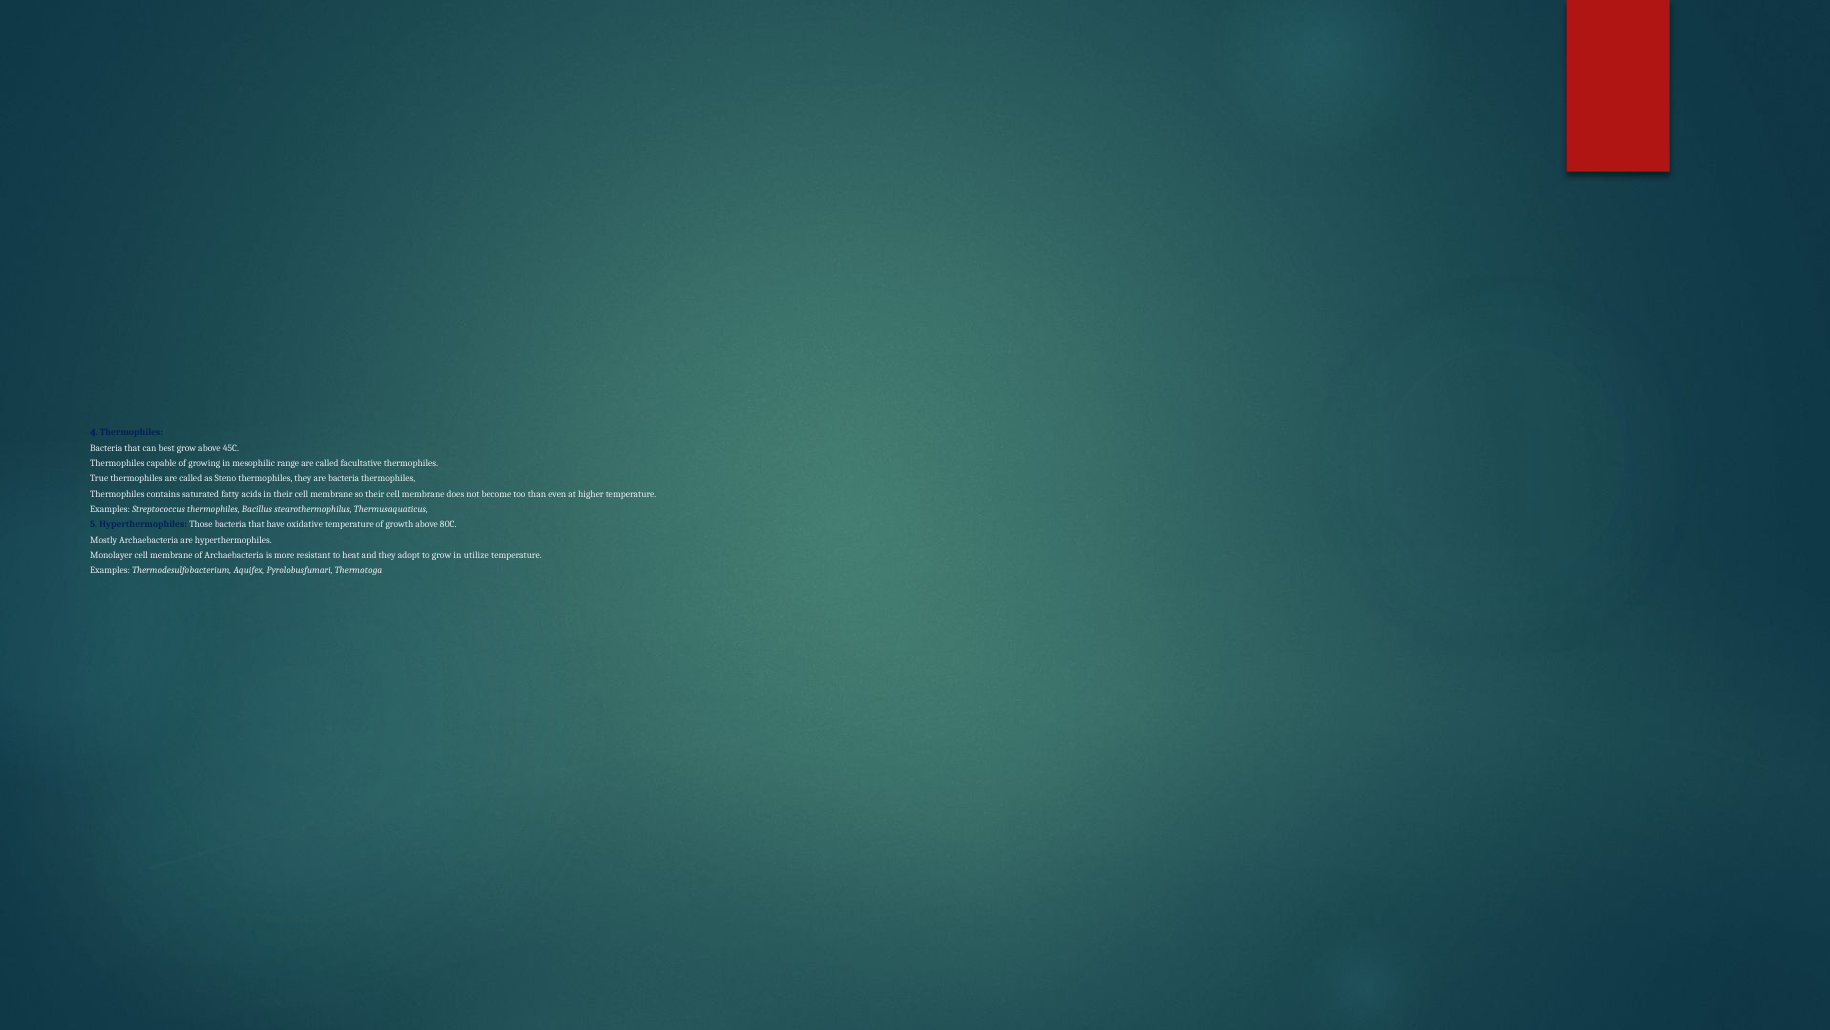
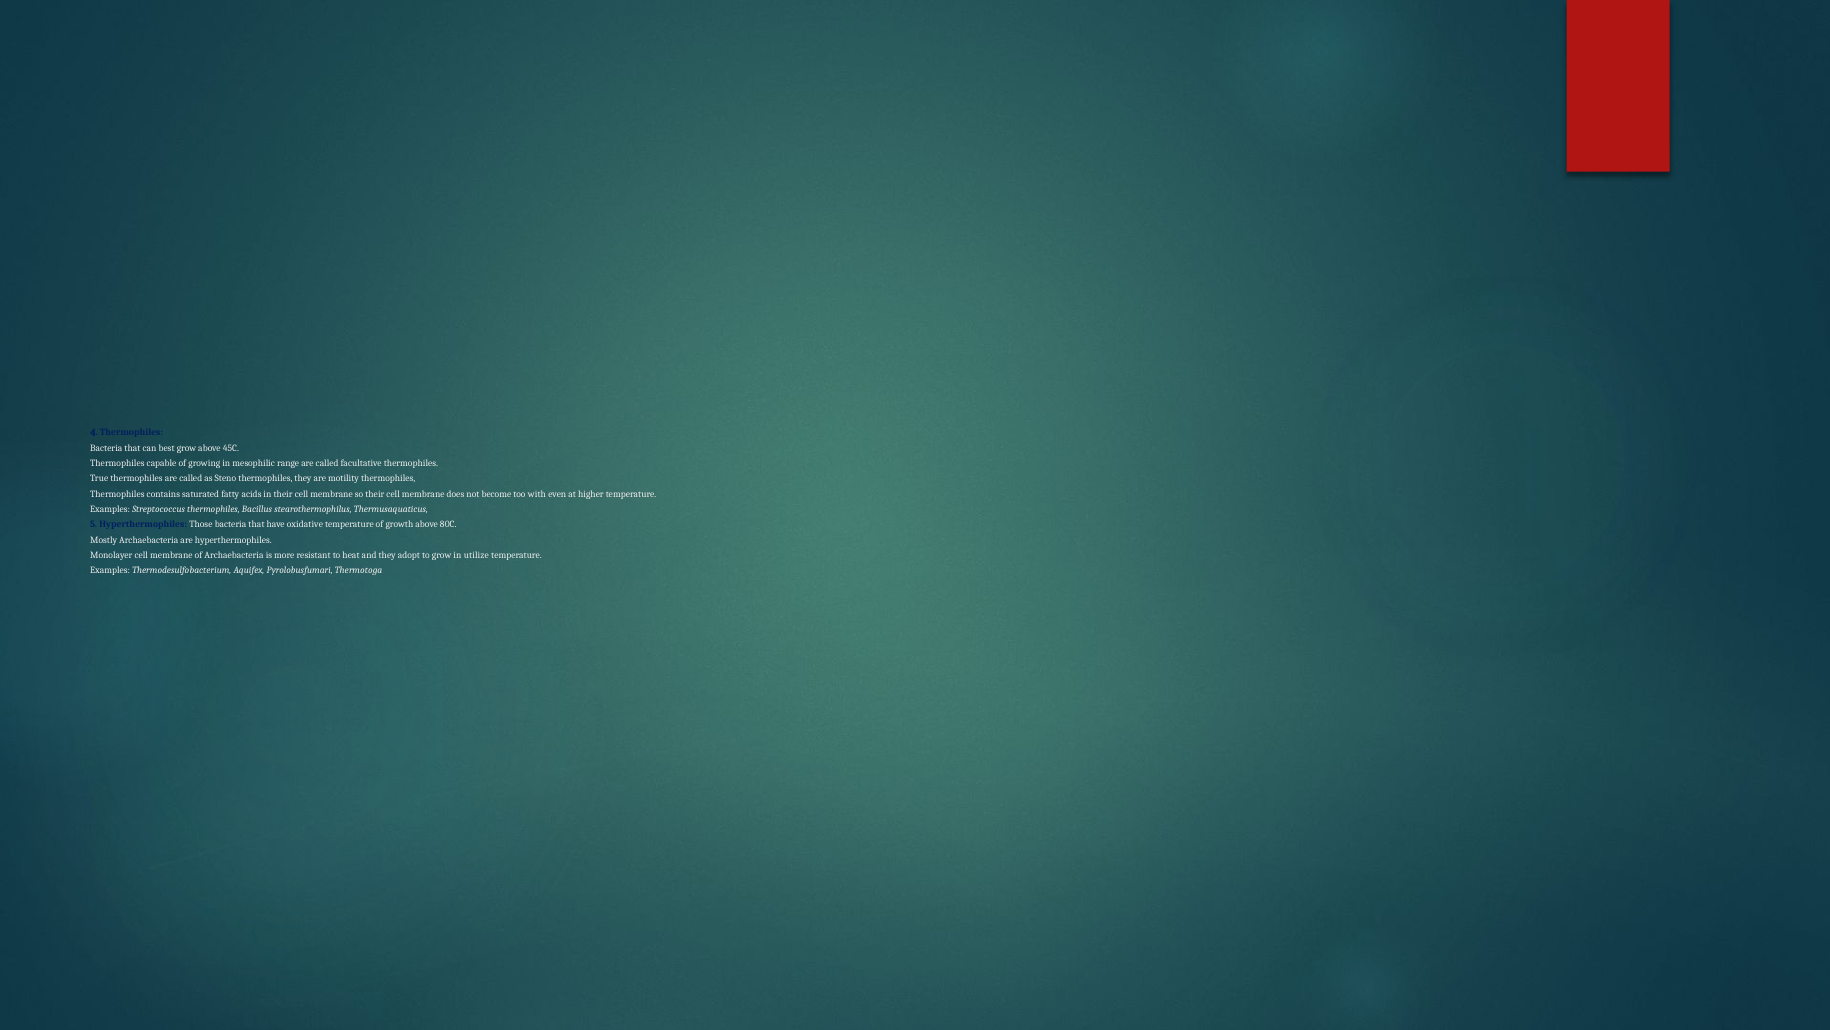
are bacteria: bacteria -> motility
than: than -> with
